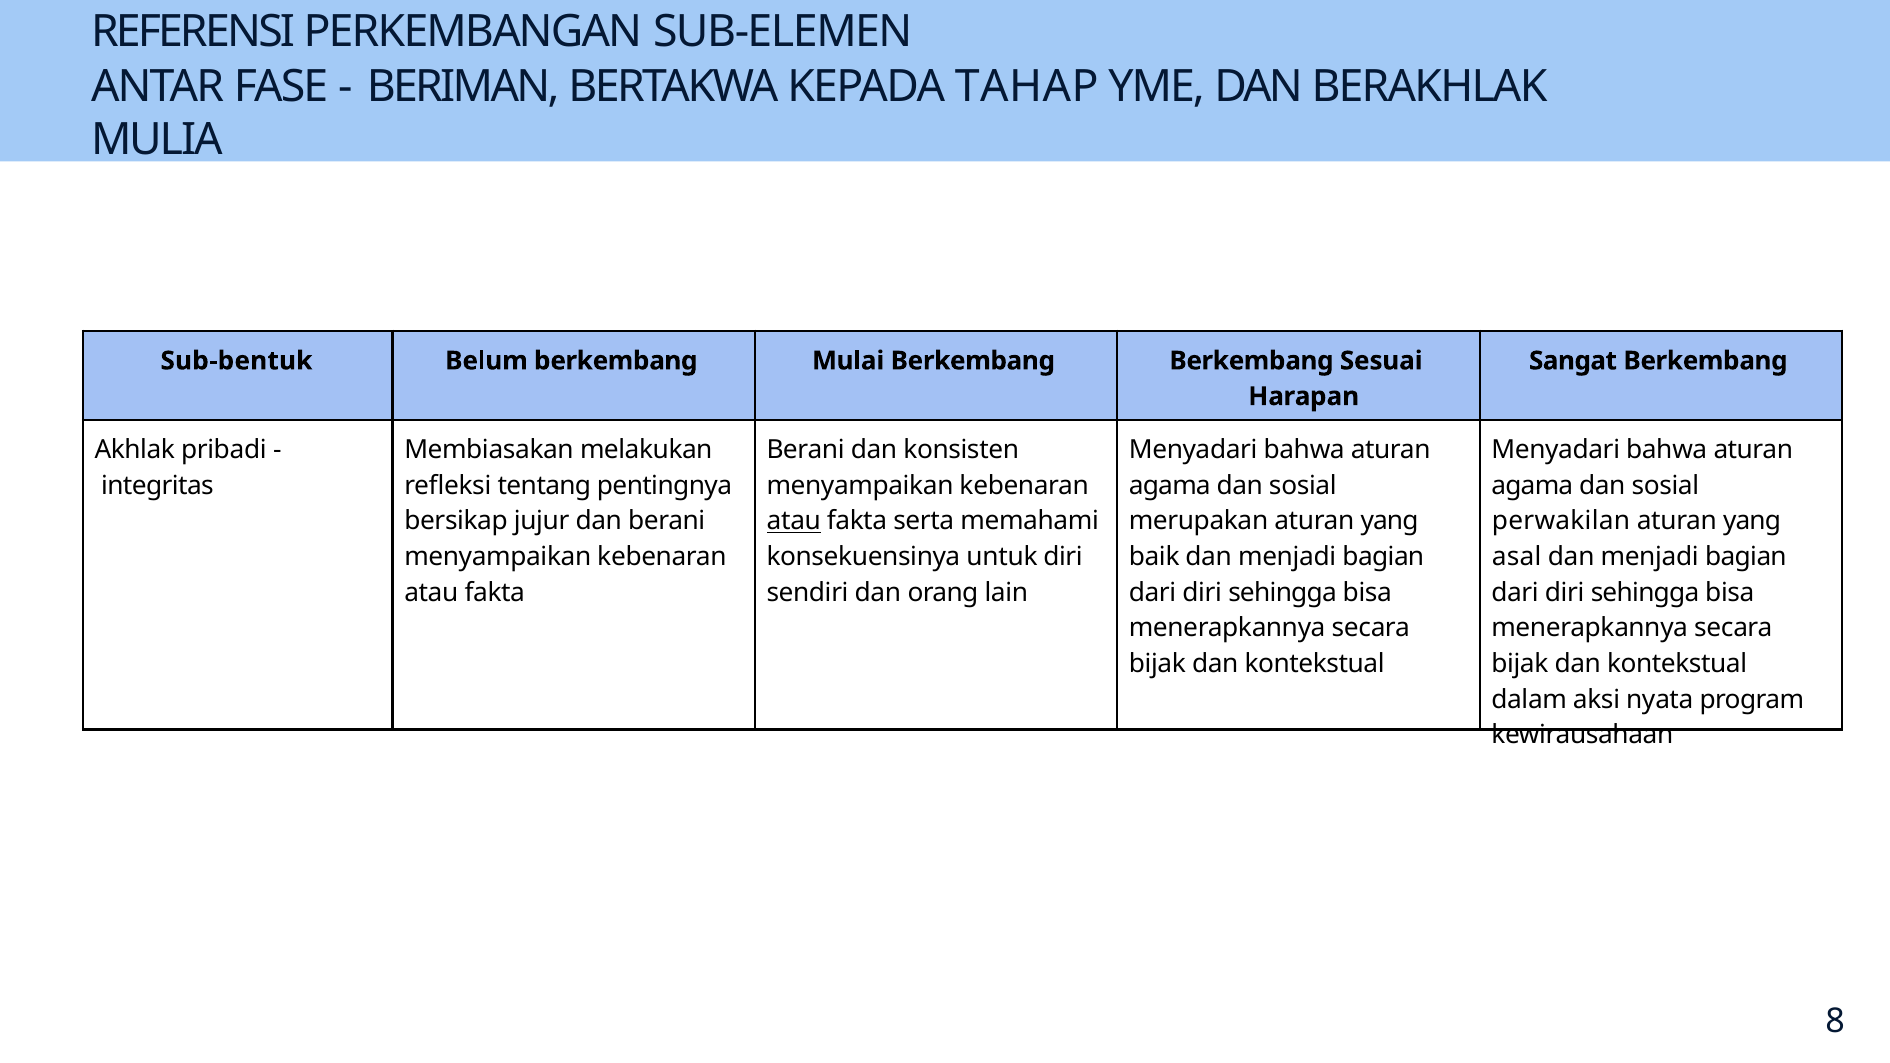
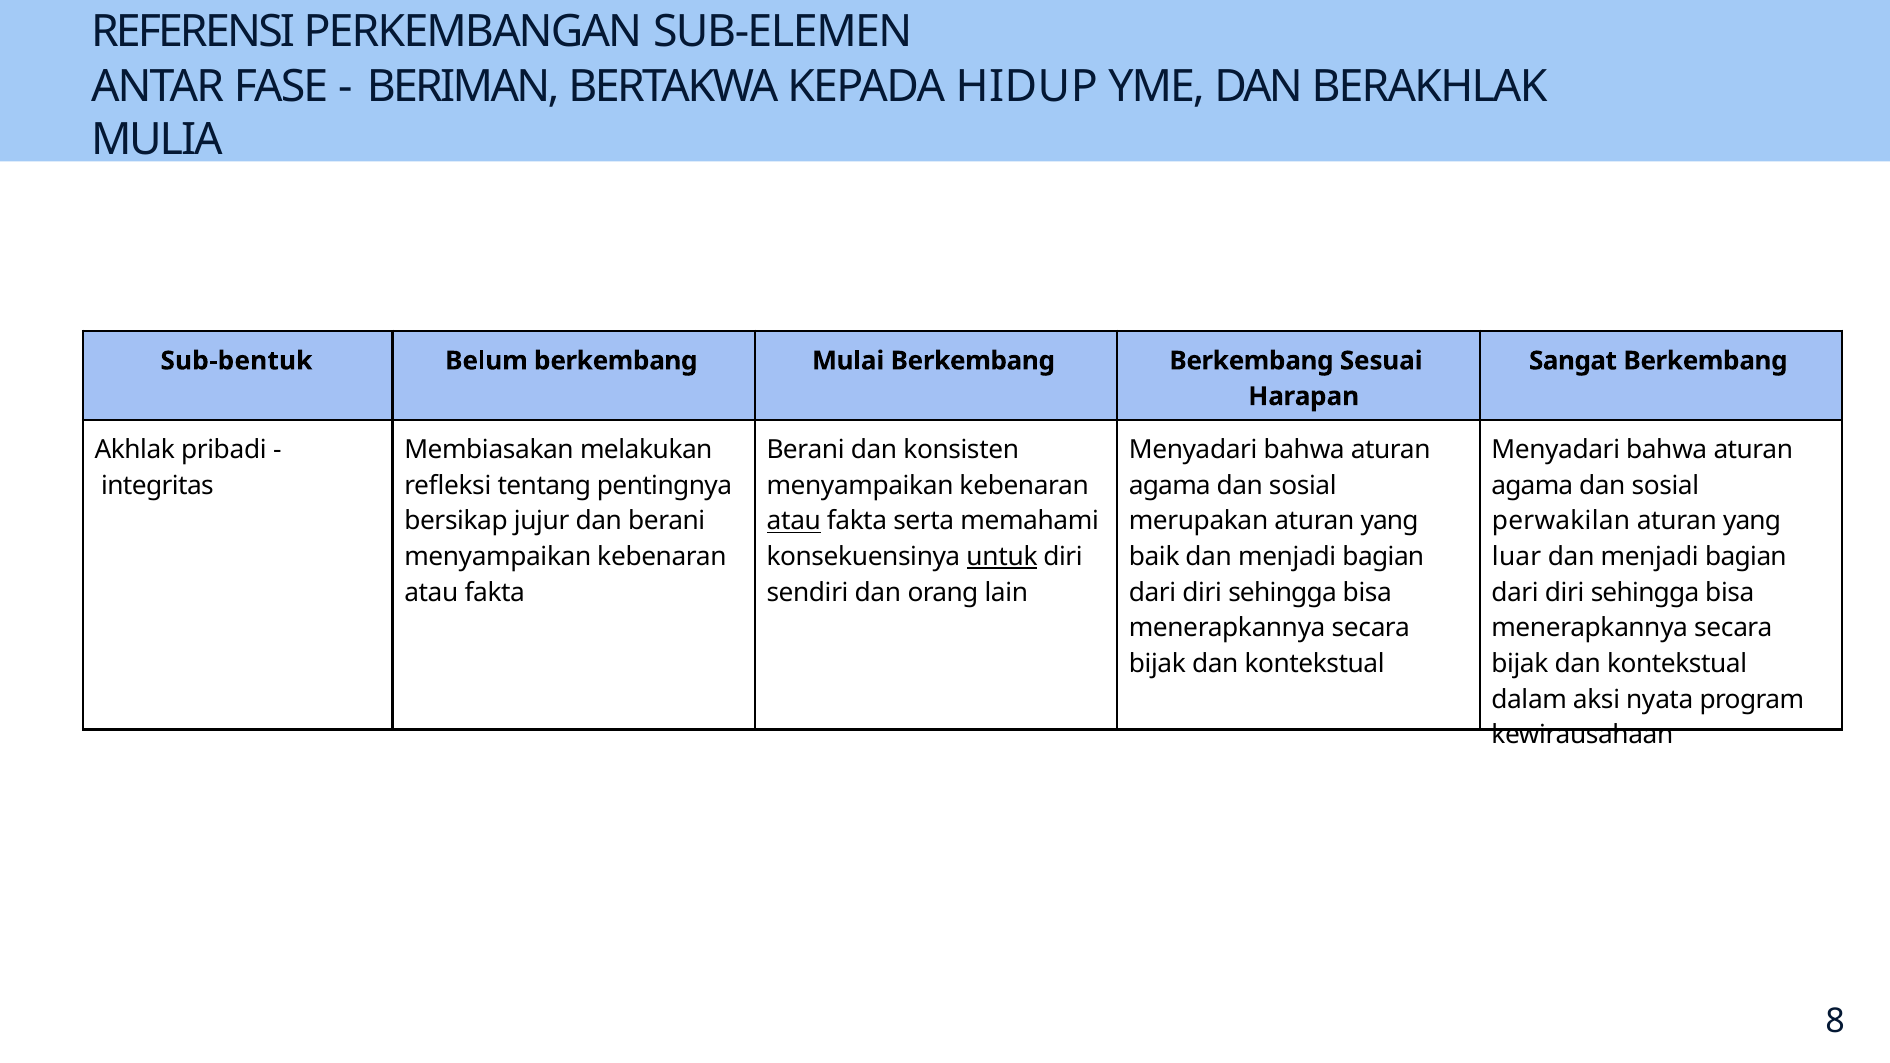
TAHAP: TAHAP -> HIDUP
untuk underline: none -> present
asal: asal -> luar
